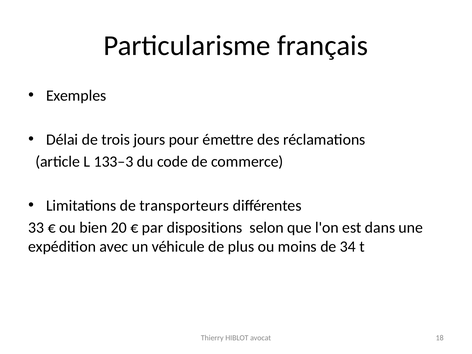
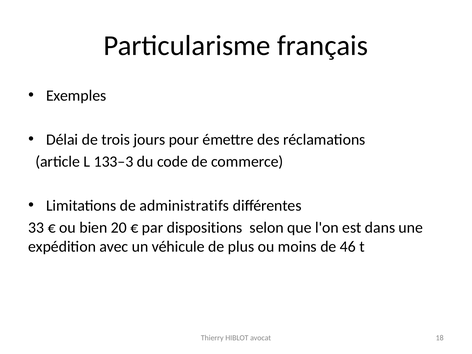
transporteurs: transporteurs -> administratifs
34: 34 -> 46
